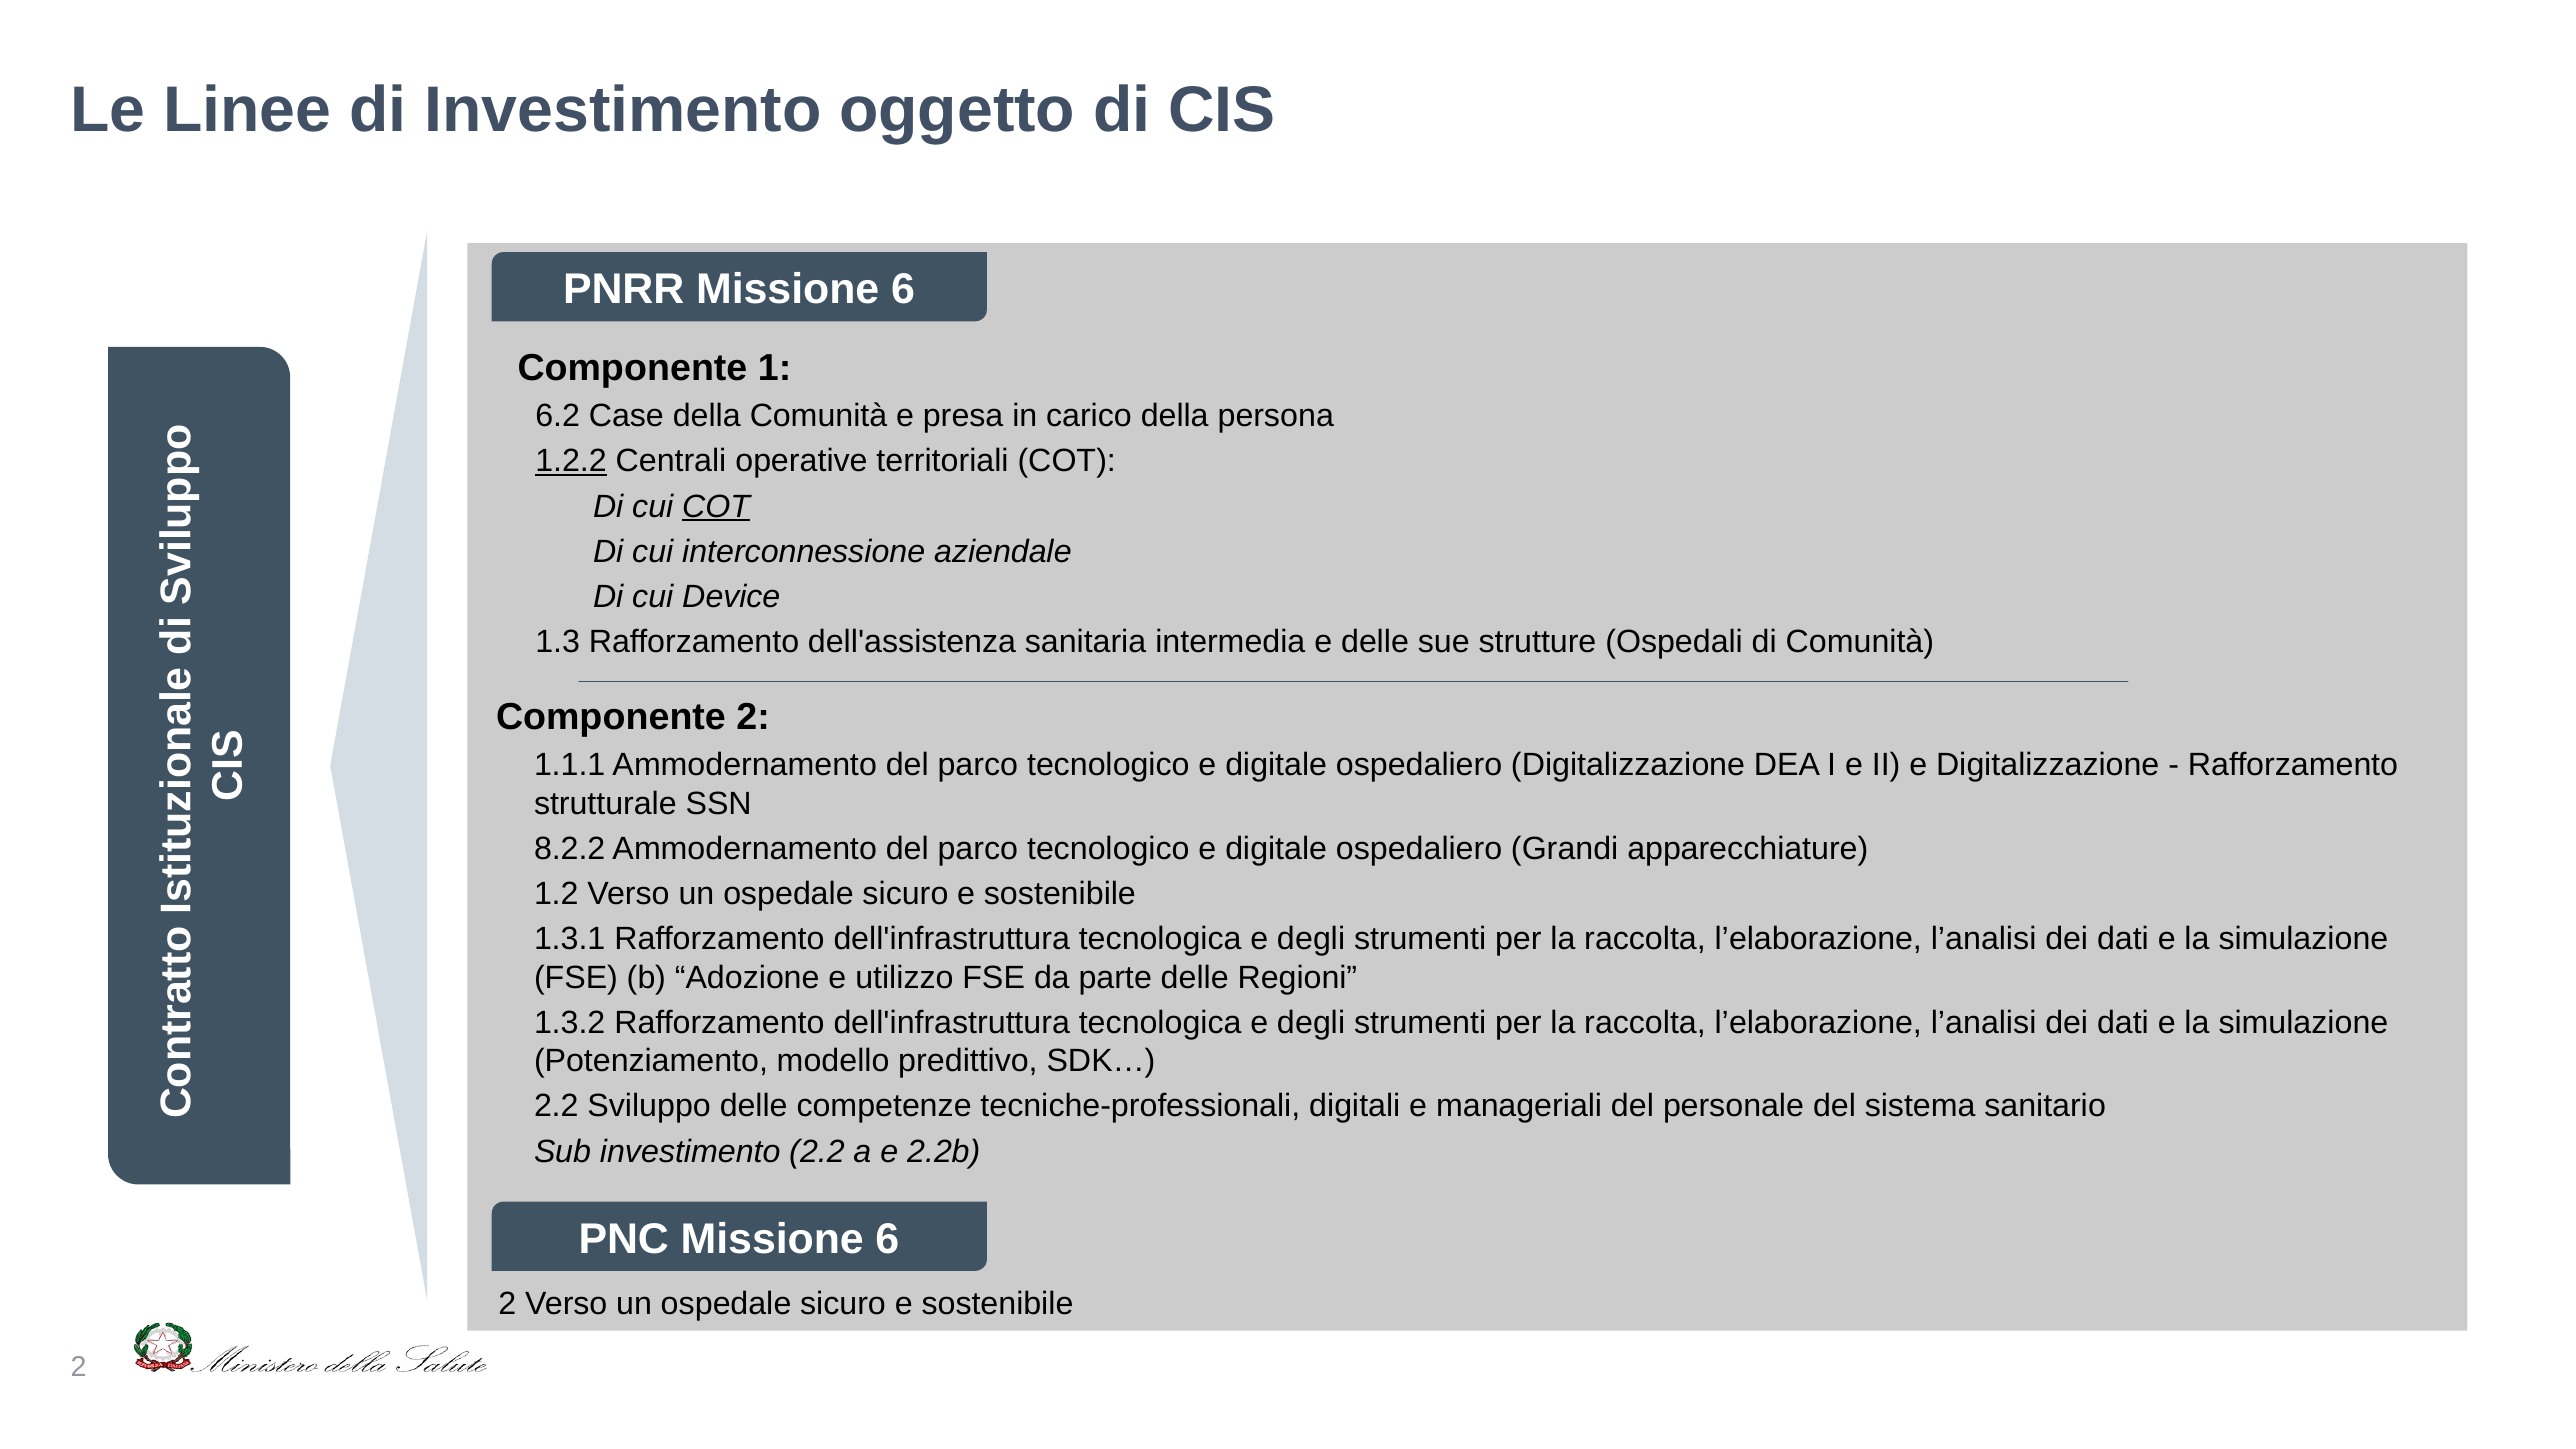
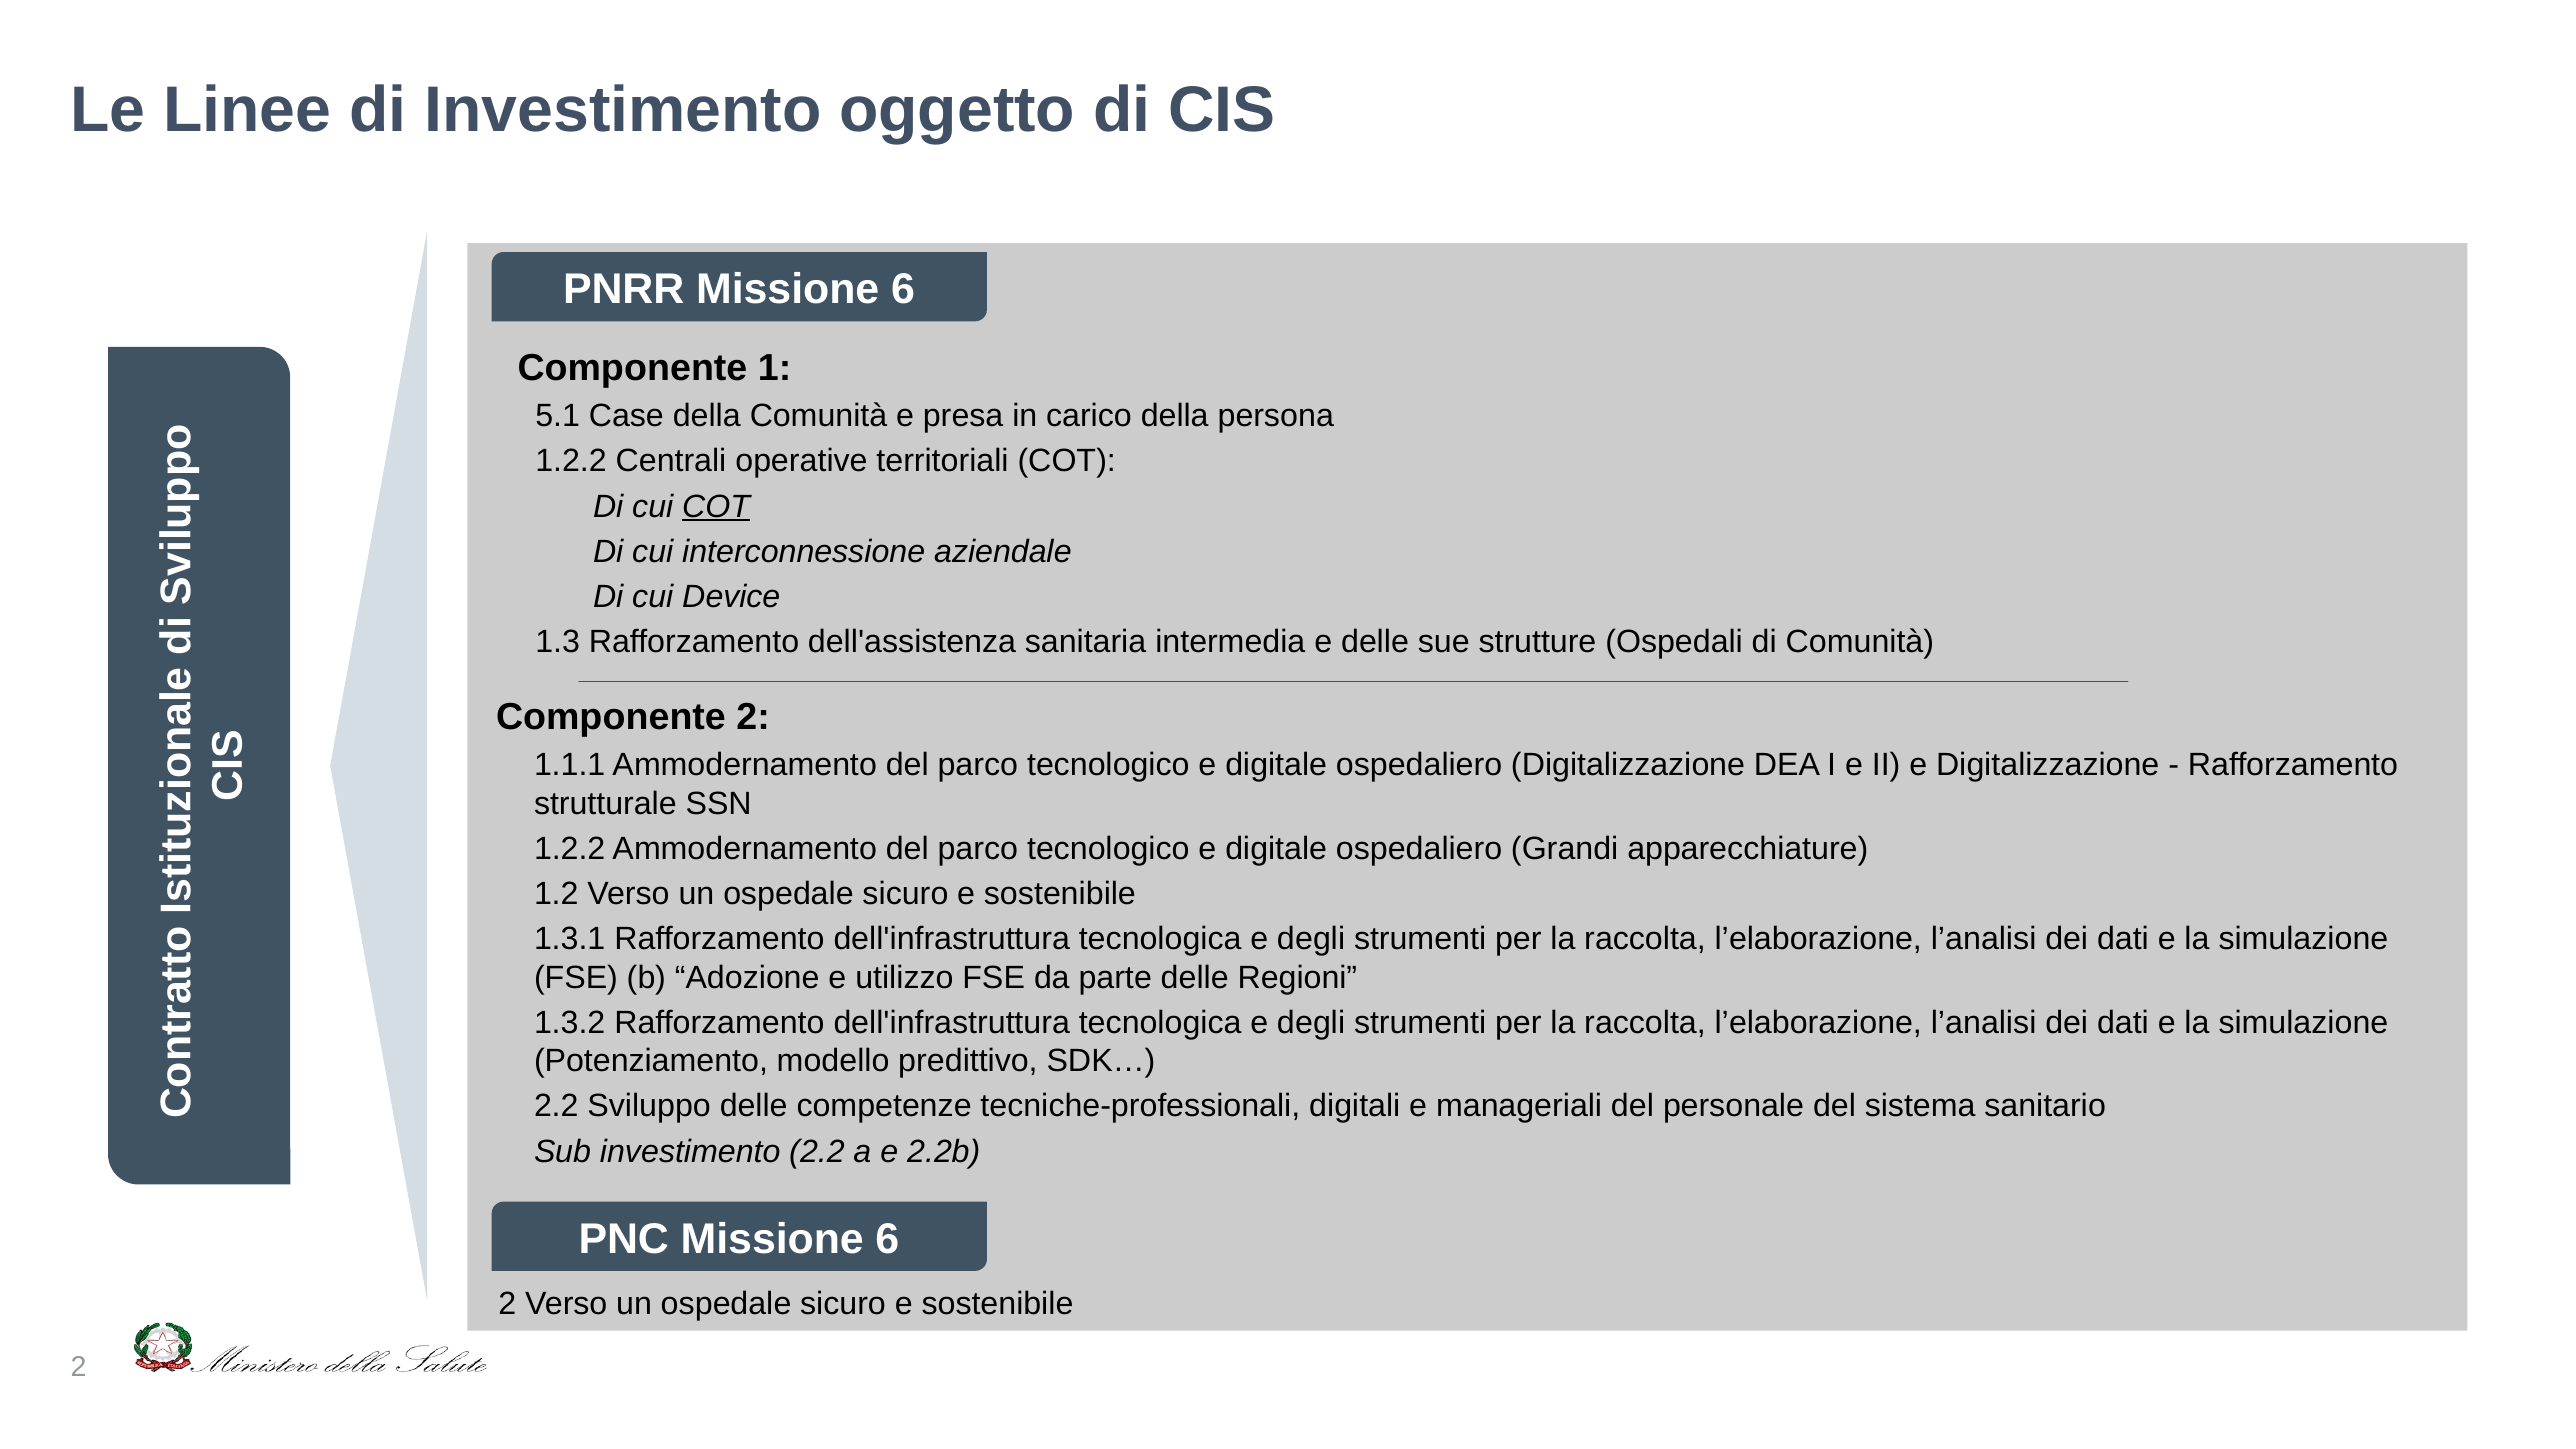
6.2: 6.2 -> 5.1
1.2.2 at (571, 461) underline: present -> none
8.2.2 at (570, 849): 8.2.2 -> 1.2.2
